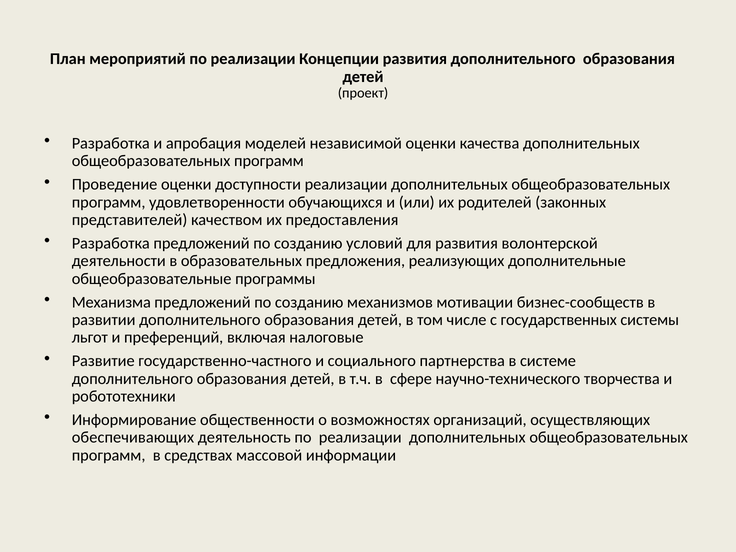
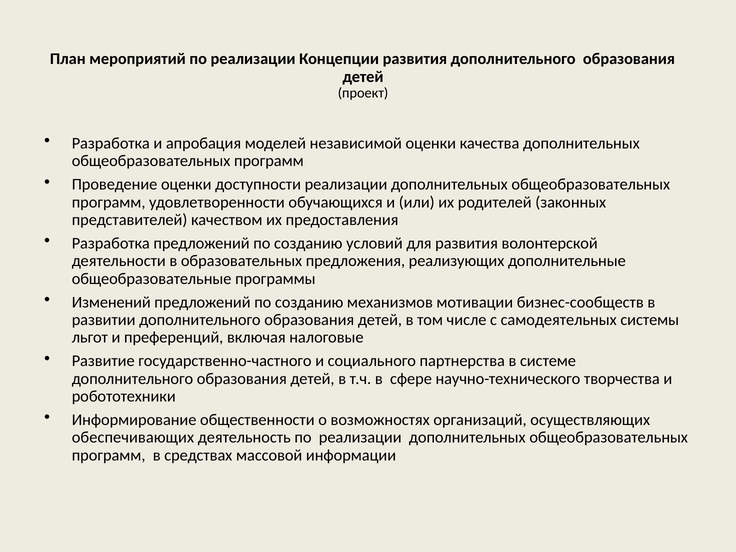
Механизма: Механизма -> Изменений
государственных: государственных -> самодеятельных
